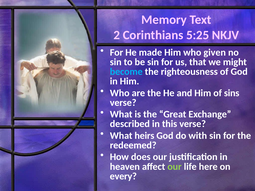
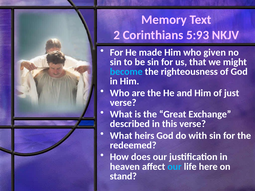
5:25: 5:25 -> 5:93
sins: sins -> just
our at (174, 167) colour: light green -> light blue
every: every -> stand
